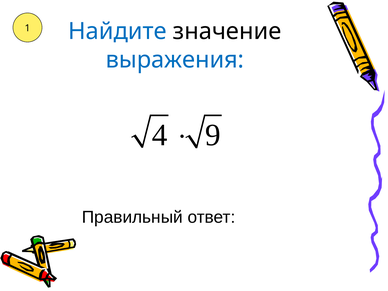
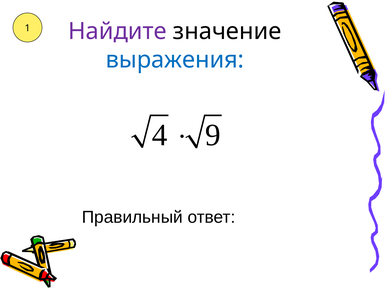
Найдите colour: blue -> purple
